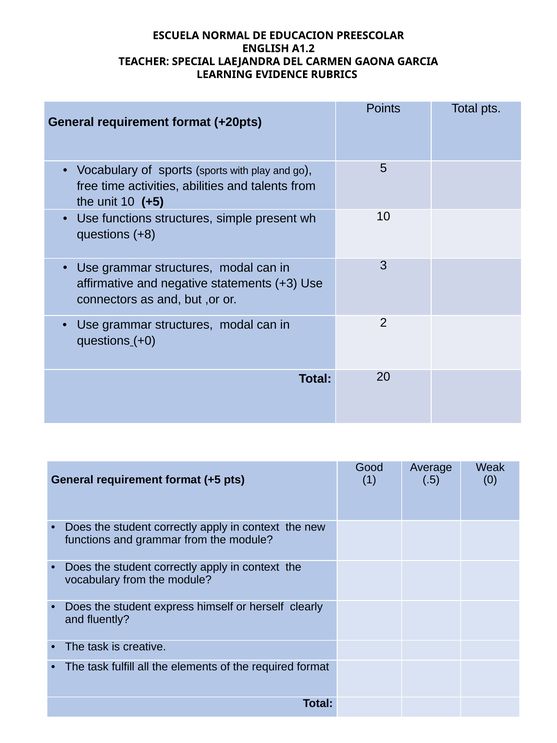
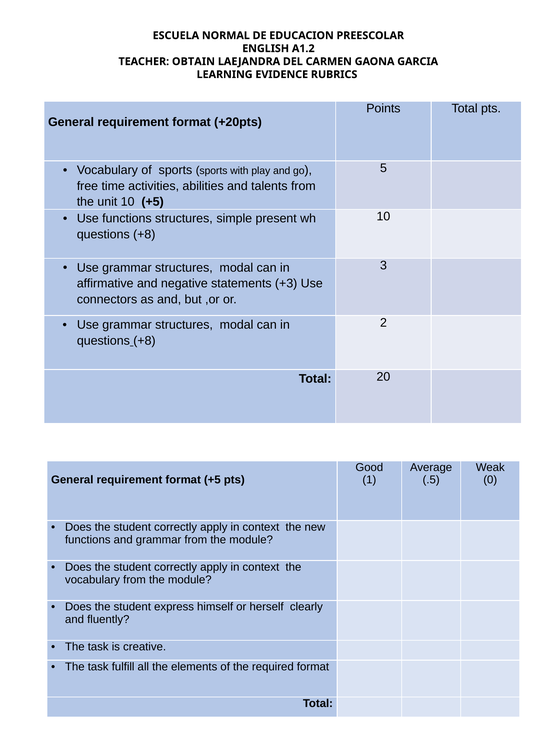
SPECIAL: SPECIAL -> OBTAIN
+0 at (144, 341): +0 -> +8
